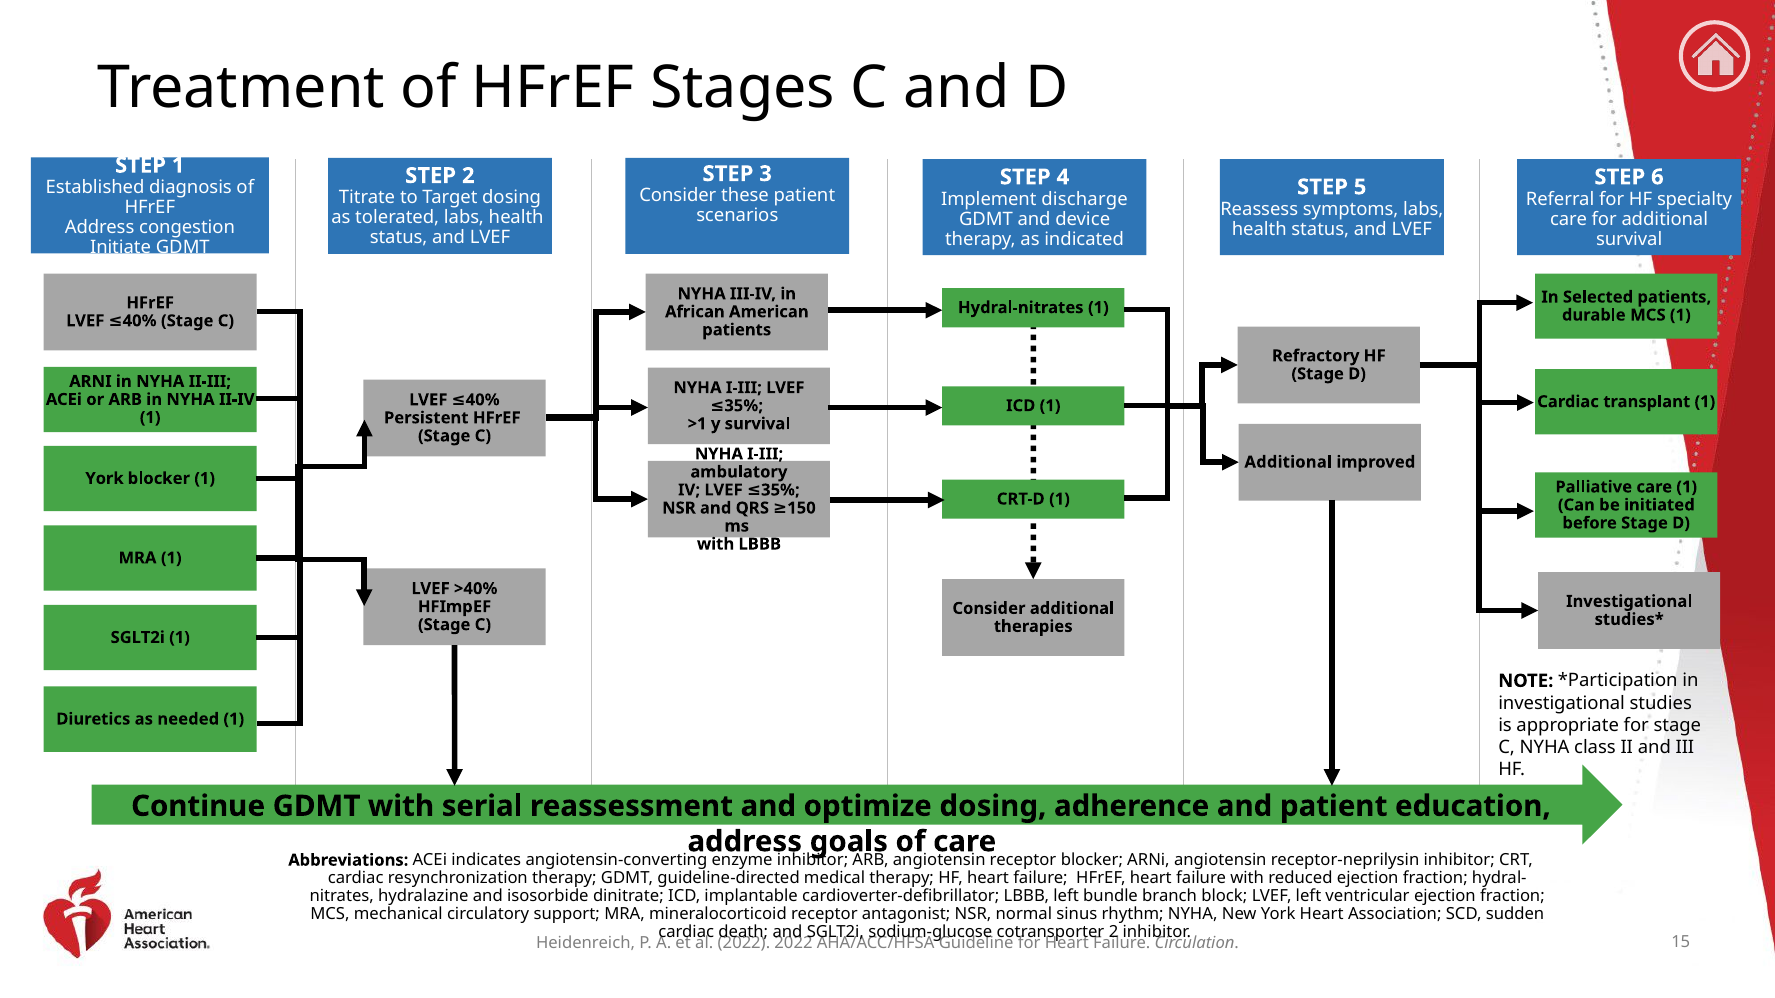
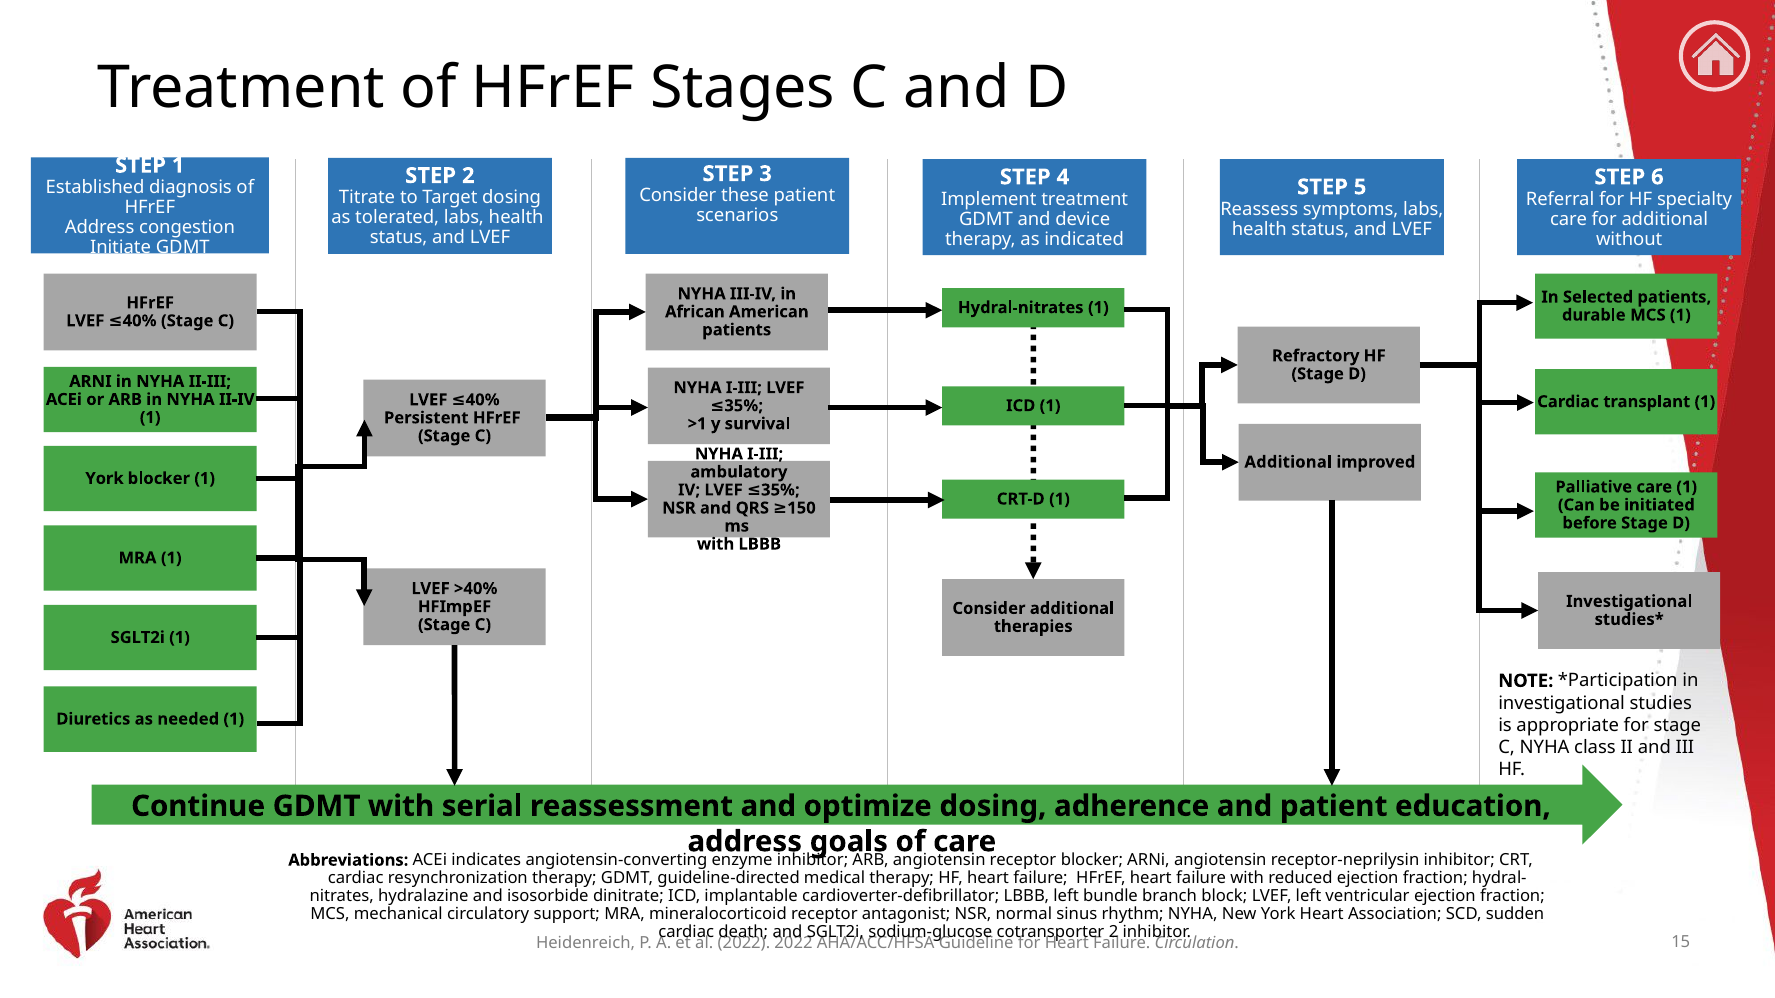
Implement discharge: discharge -> treatment
survival at (1629, 239): survival -> without
